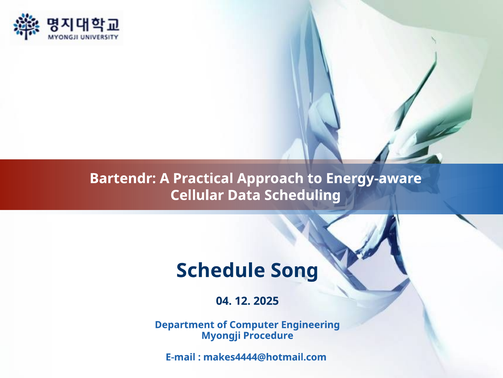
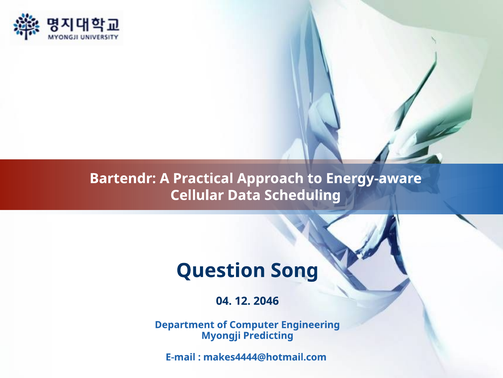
Schedule: Schedule -> Question
2025: 2025 -> 2046
Procedure: Procedure -> Predicting
